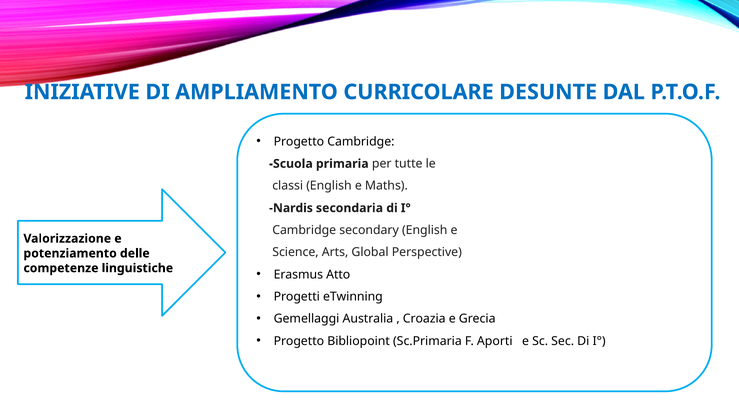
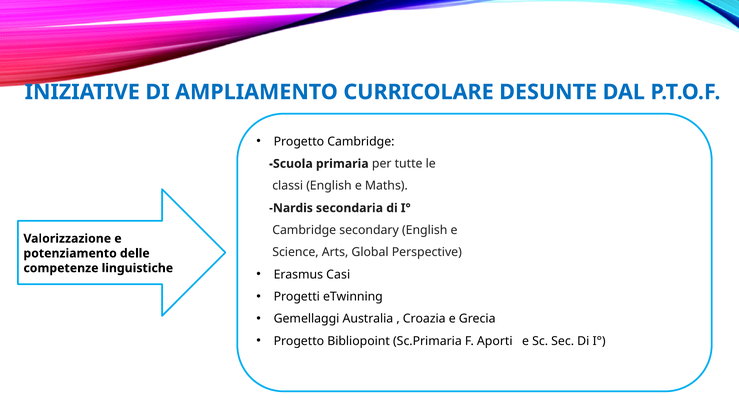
Atto: Atto -> Casi
